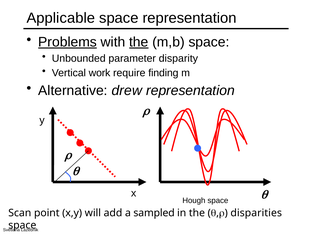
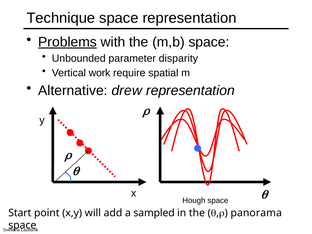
Applicable: Applicable -> Technique
the at (139, 42) underline: present -> none
finding: finding -> spatial
Scan: Scan -> Start
disparities: disparities -> panorama
